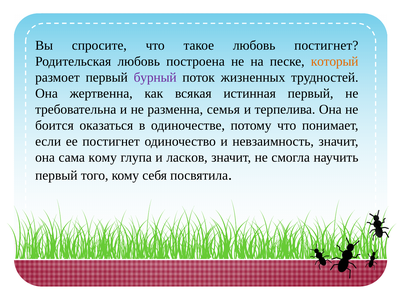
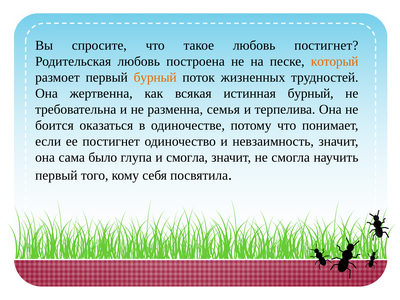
бурный at (155, 77) colour: purple -> orange
истинная первый: первый -> бурный
сама кому: кому -> было
и ласков: ласков -> смогла
